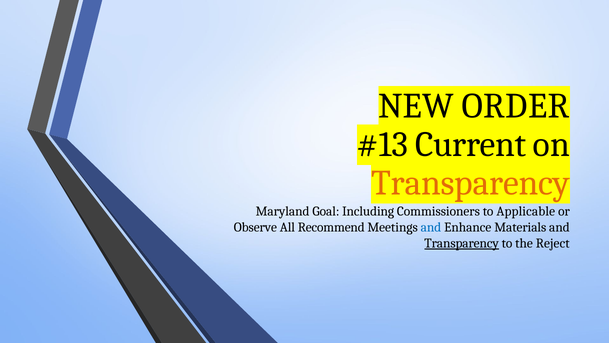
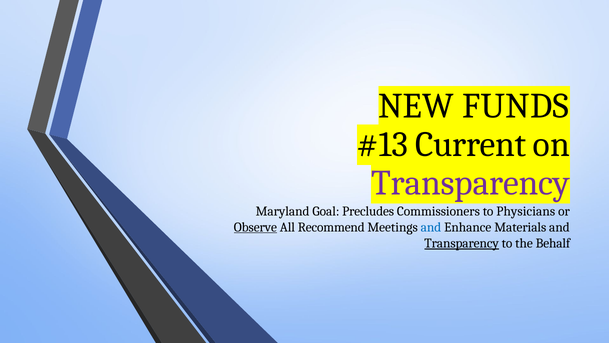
ORDER: ORDER -> FUNDS
Transparency at (471, 183) colour: orange -> purple
Including: Including -> Precludes
Applicable: Applicable -> Physicians
Observe underline: none -> present
Reject: Reject -> Behalf
